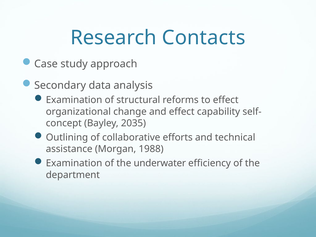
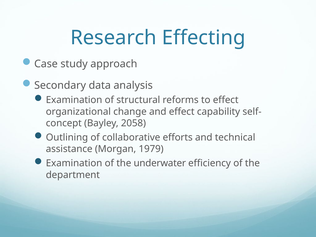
Contacts: Contacts -> Effecting
2035: 2035 -> 2058
1988: 1988 -> 1979
